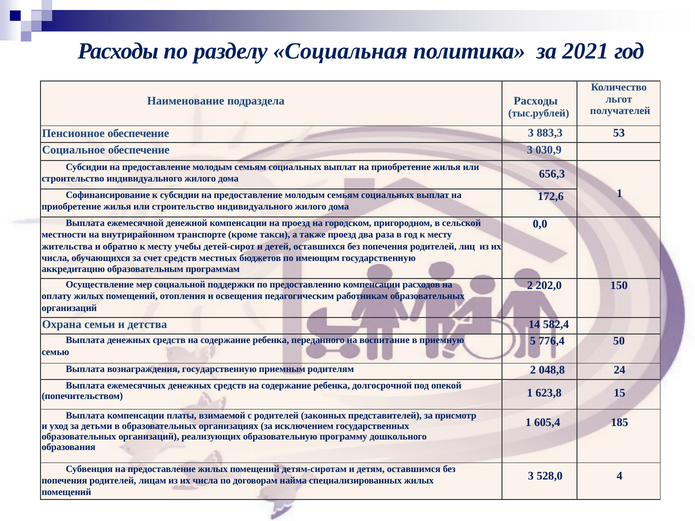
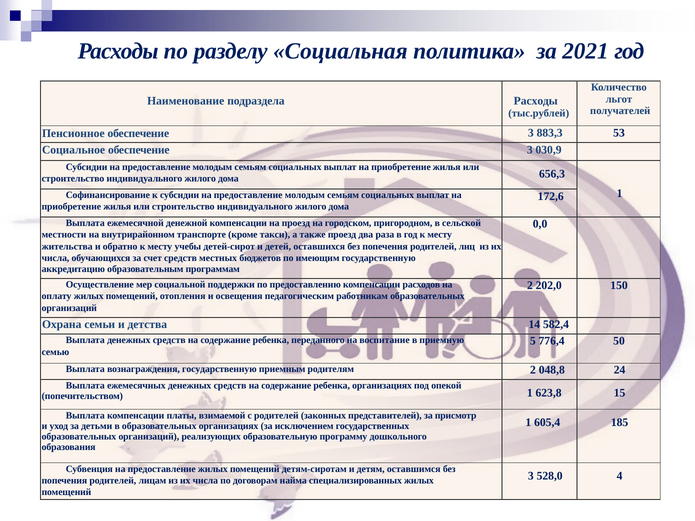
ребенка долгосрочной: долгосрочной -> организациях
